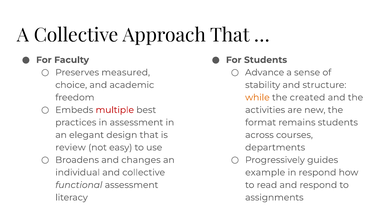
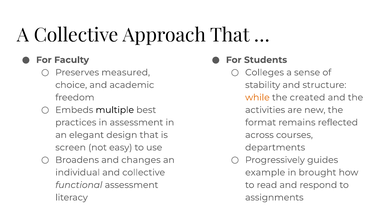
Advance: Advance -> Colleges
multiple colour: red -> black
remains students: students -> reflected
review: review -> screen
in respond: respond -> brought
